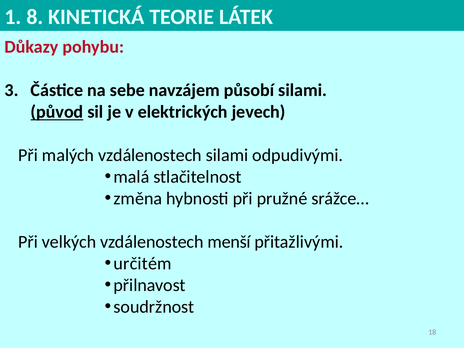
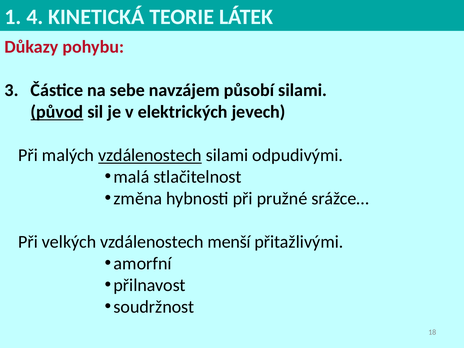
8: 8 -> 4
vzdálenostech at (150, 155) underline: none -> present
určitém: určitém -> amorfní
